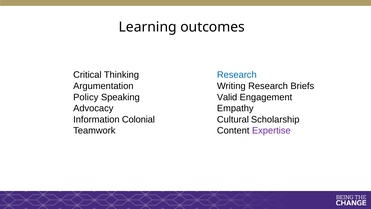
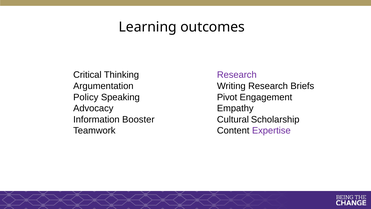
Research at (237, 75) colour: blue -> purple
Valid: Valid -> Pivot
Colonial: Colonial -> Booster
